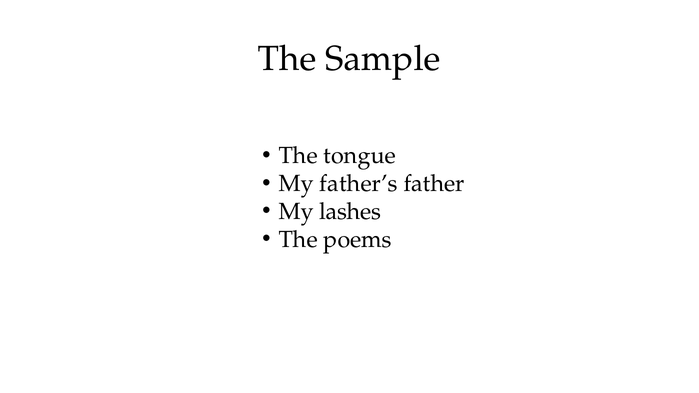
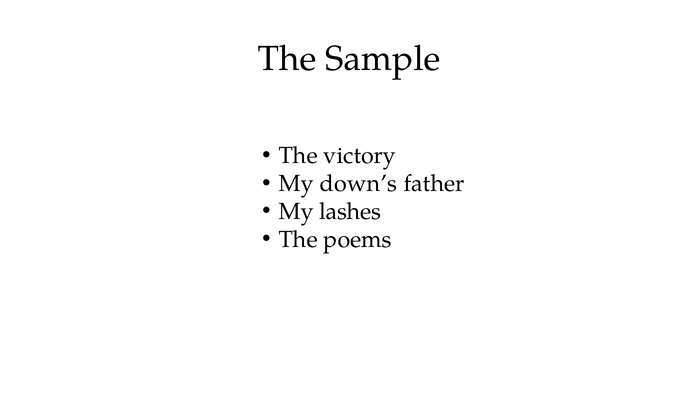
tongue: tongue -> victory
father’s: father’s -> down’s
